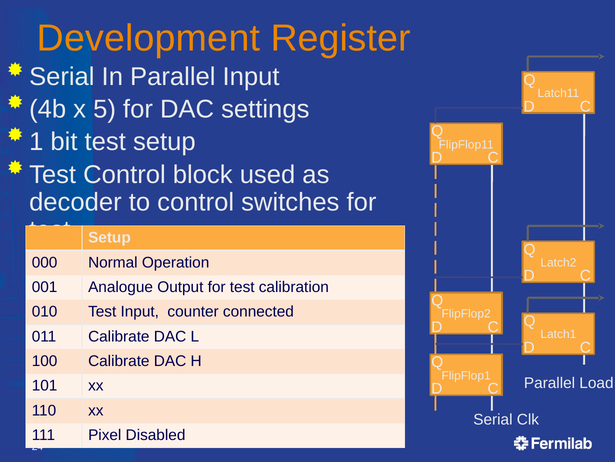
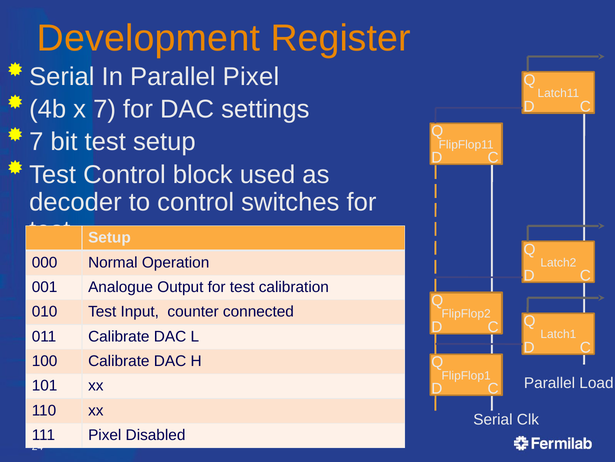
Parallel Input: Input -> Pixel
x 5: 5 -> 7
1 at (36, 142): 1 -> 7
